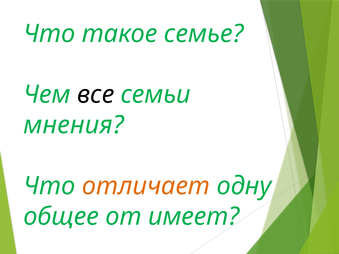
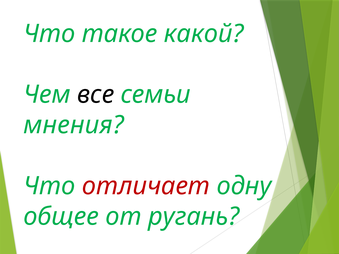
семье: семье -> какой
отличает colour: orange -> red
имеет: имеет -> ругань
